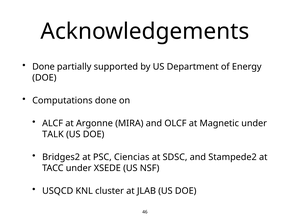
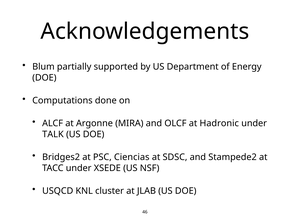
Done at (43, 67): Done -> Blum
Magnetic: Magnetic -> Hadronic
